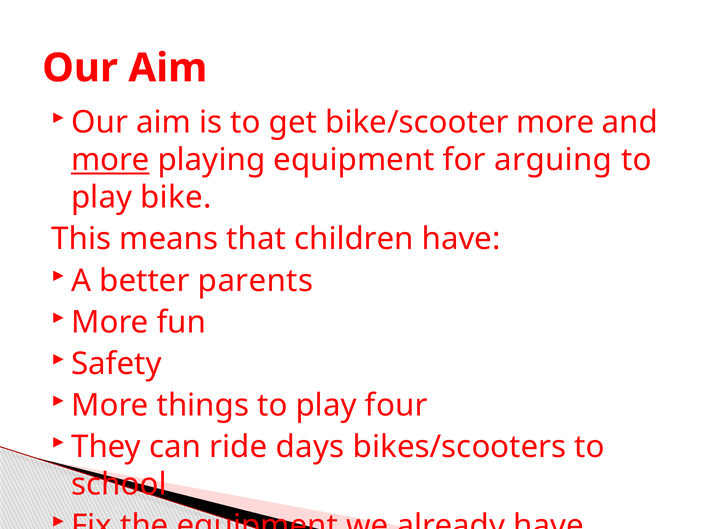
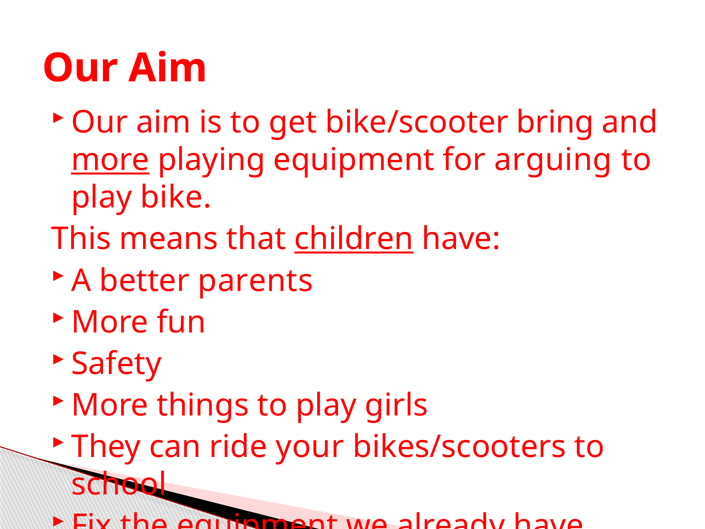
bike/scooter more: more -> bring
children underline: none -> present
four: four -> girls
days: days -> your
